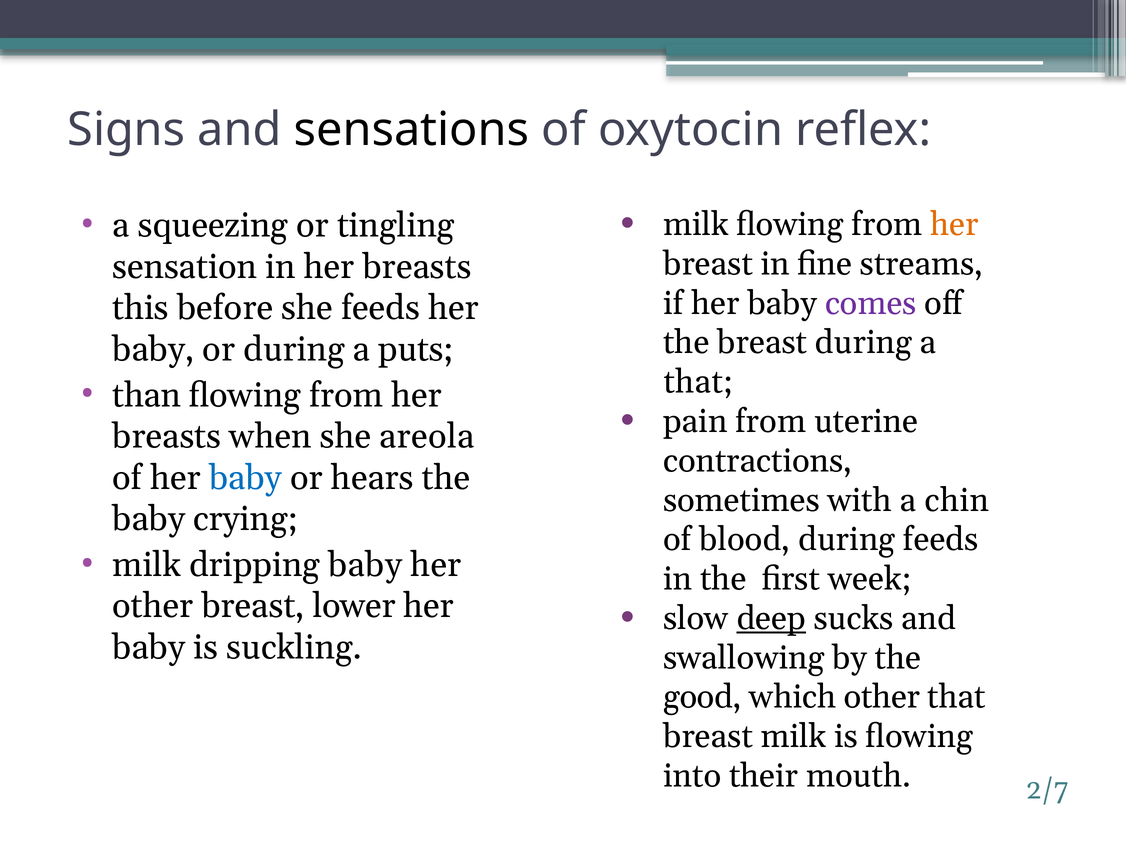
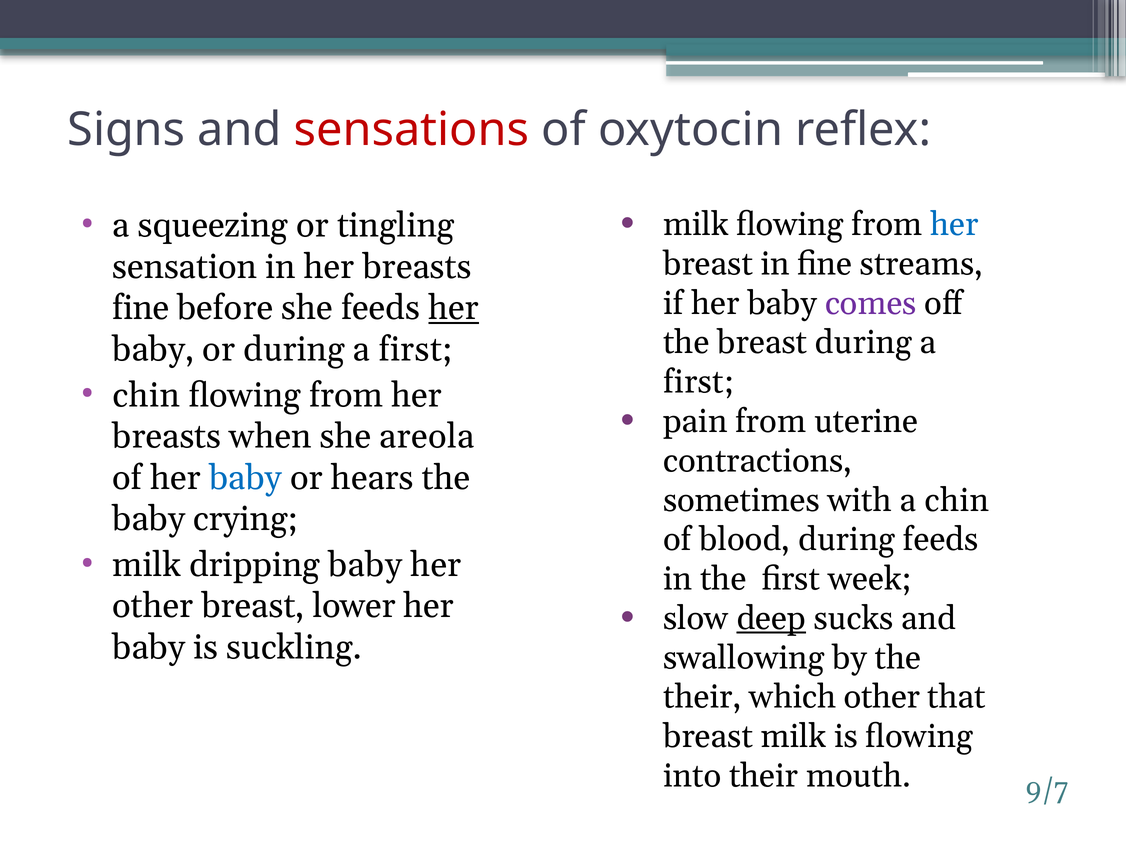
sensations colour: black -> red
her at (954, 225) colour: orange -> blue
this at (141, 308): this -> fine
her at (454, 308) underline: none -> present
or during a puts: puts -> first
that at (699, 382): that -> first
than at (147, 395): than -> chin
good at (702, 698): good -> their
2/7: 2/7 -> 9/7
